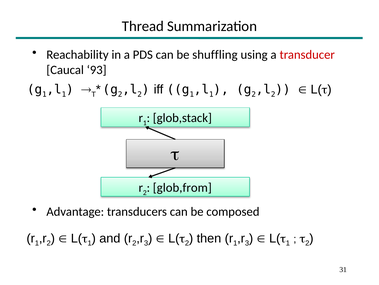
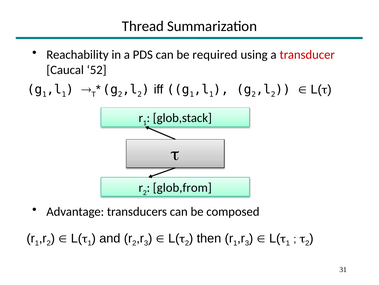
shuffling: shuffling -> required
93: 93 -> 52
